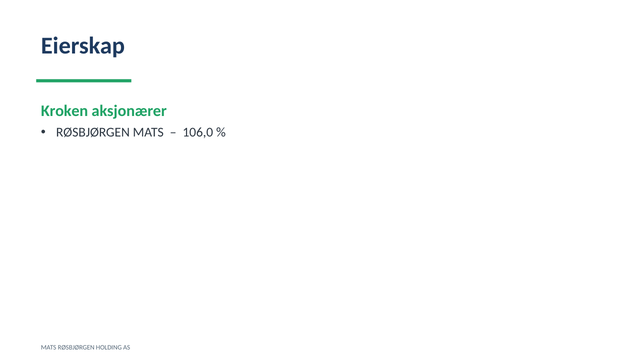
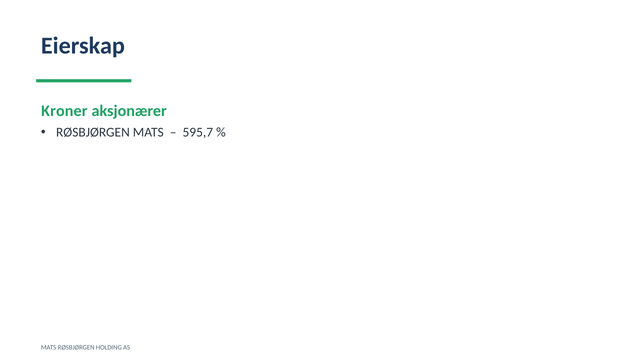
Kroken: Kroken -> Kroner
106,0: 106,0 -> 595,7
